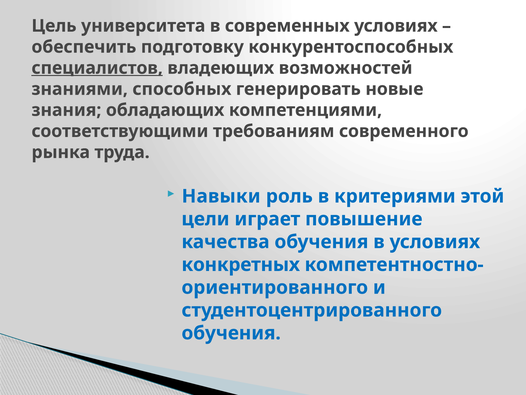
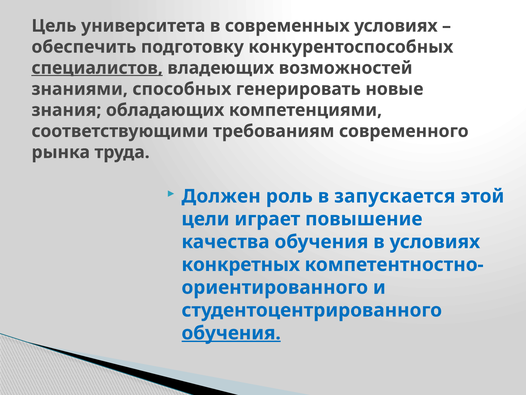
Навыки: Навыки -> Должен
критериями: критериями -> запускается
обучения at (231, 333) underline: none -> present
